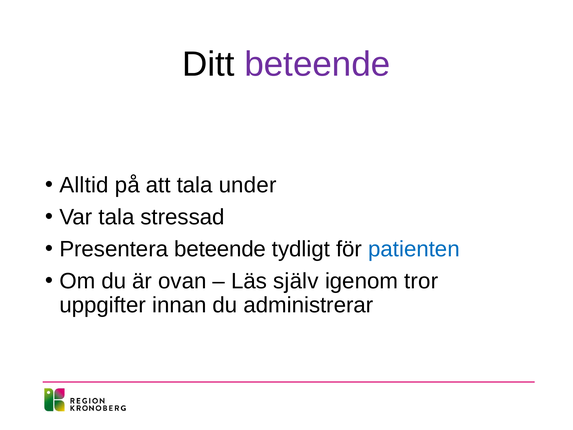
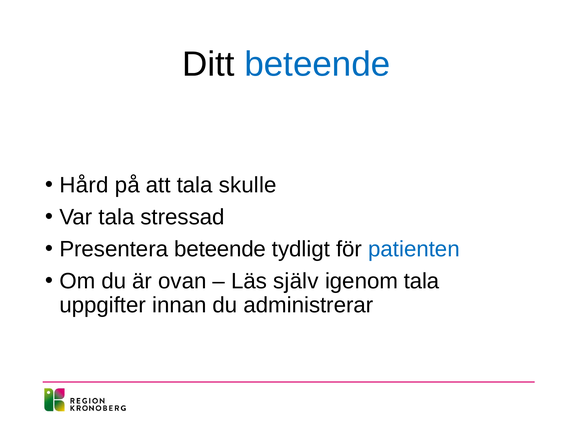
beteende at (317, 64) colour: purple -> blue
Alltid: Alltid -> Hård
under: under -> skulle
igenom tror: tror -> tala
